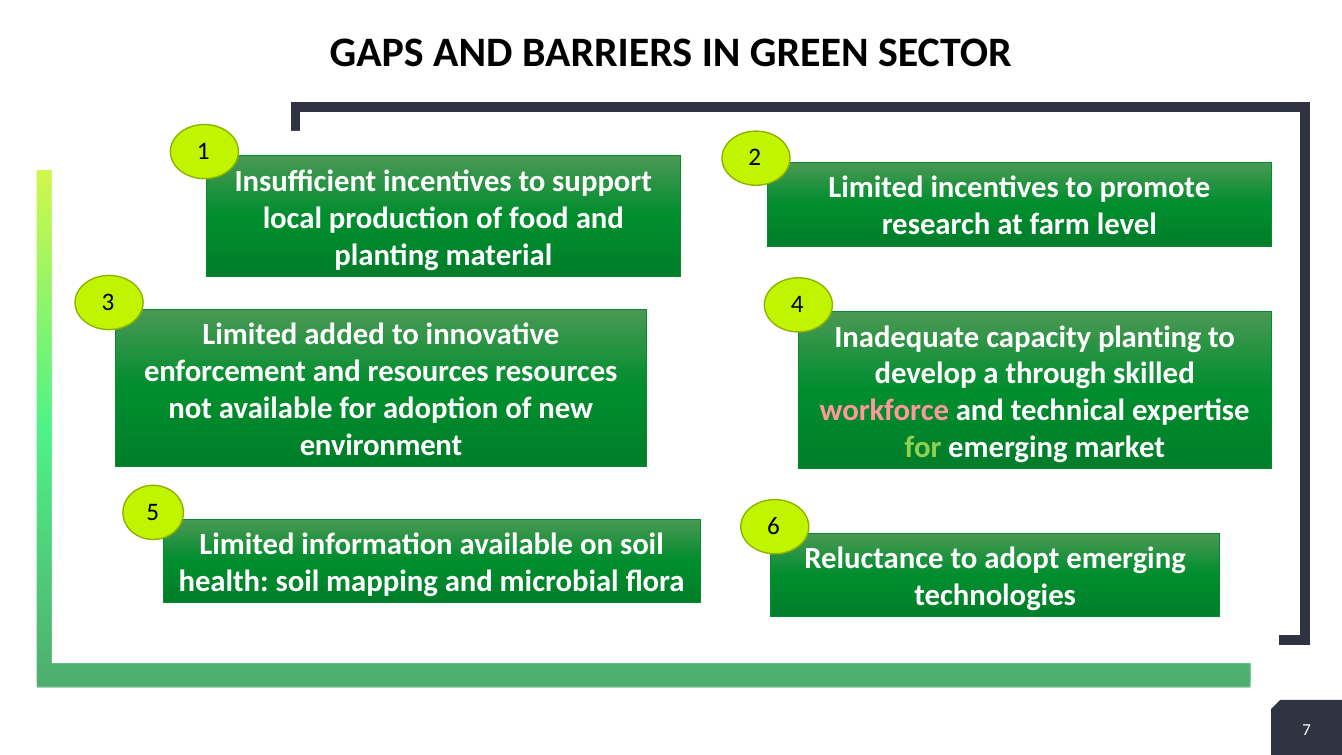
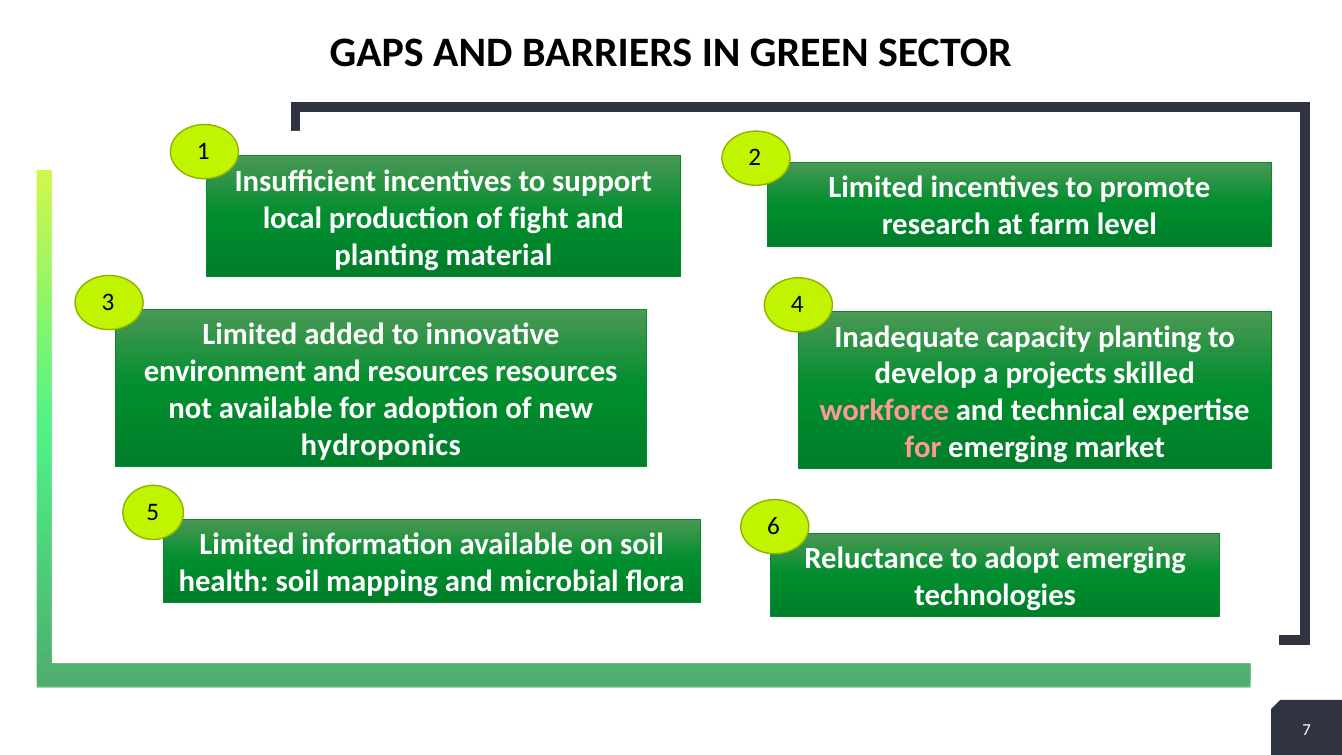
food: food -> fight
enforcement: enforcement -> environment
through: through -> projects
environment: environment -> hydroponics
for at (923, 447) colour: light green -> pink
